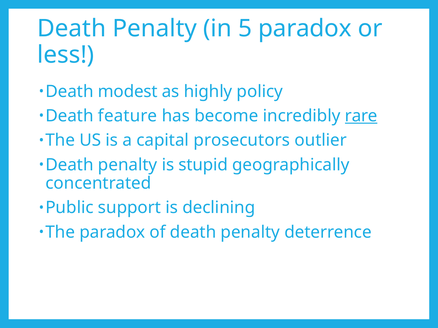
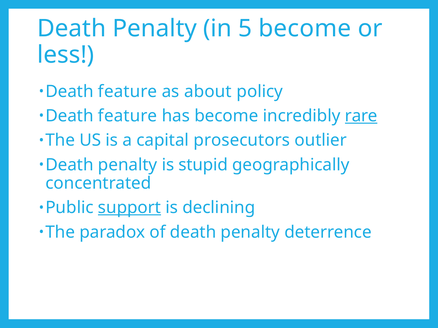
5 paradox: paradox -> become
modest at (128, 92): modest -> feature
highly: highly -> about
support underline: none -> present
